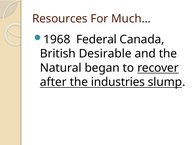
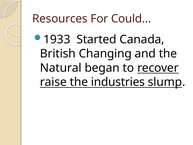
Much…: Much… -> Could…
1968: 1968 -> 1933
Federal: Federal -> Started
Desirable: Desirable -> Changing
after: after -> raise
